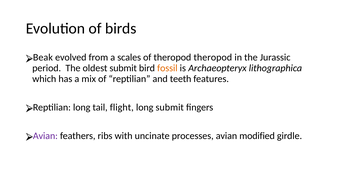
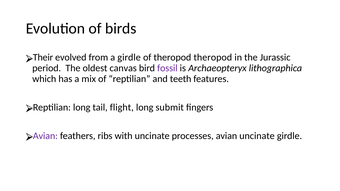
Beak: Beak -> Their
a scales: scales -> girdle
oldest submit: submit -> canvas
fossil colour: orange -> purple
avian modified: modified -> uncinate
